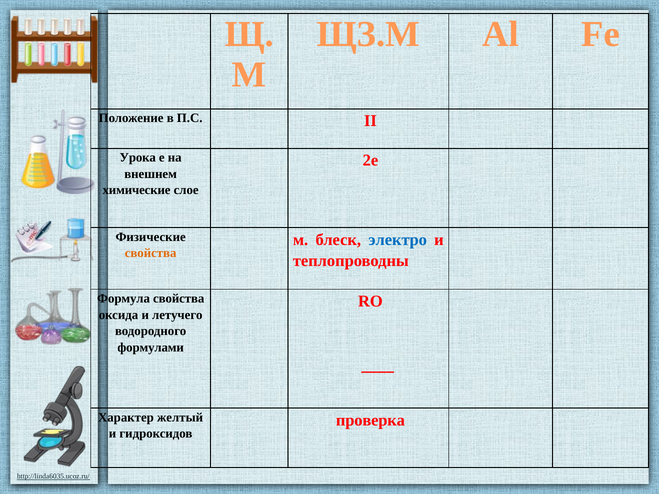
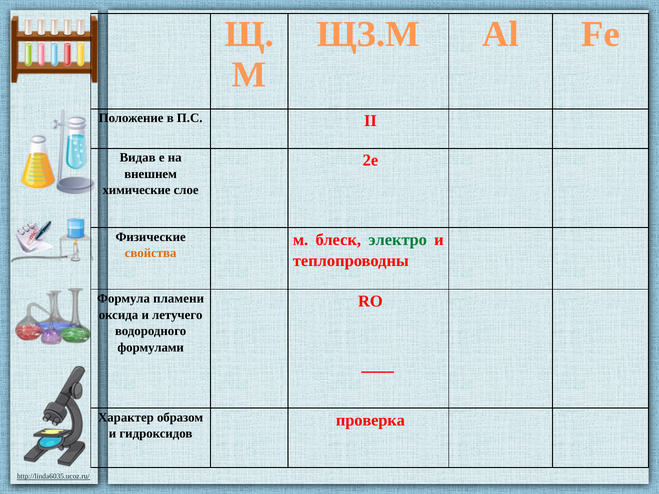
Урока: Урока -> Видав
электро colour: blue -> green
Формула свойства: свойства -> пламени
желтый: желтый -> образом
